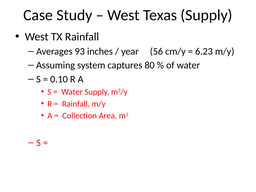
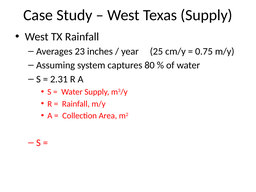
93: 93 -> 23
56: 56 -> 25
6.23: 6.23 -> 0.75
0.10: 0.10 -> 2.31
